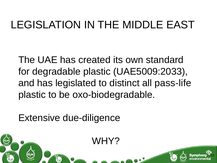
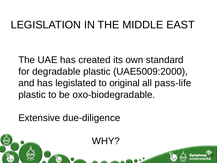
UAE5009:2033: UAE5009:2033 -> UAE5009:2000
distinct: distinct -> original
